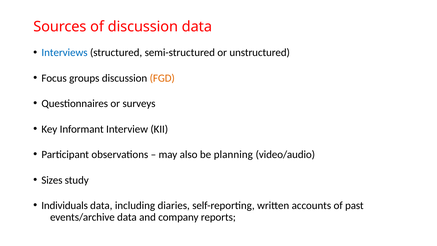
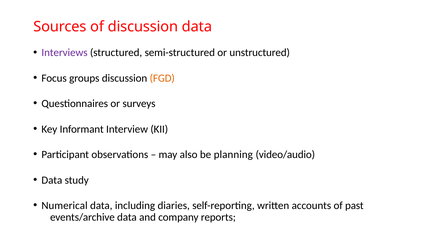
Interviews colour: blue -> purple
Sizes at (52, 180): Sizes -> Data
Individuals: Individuals -> Numerical
